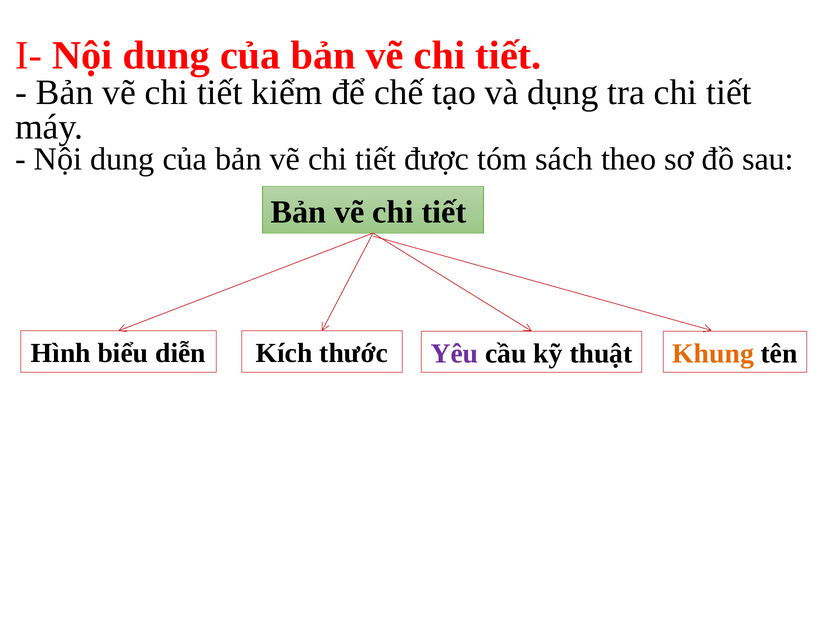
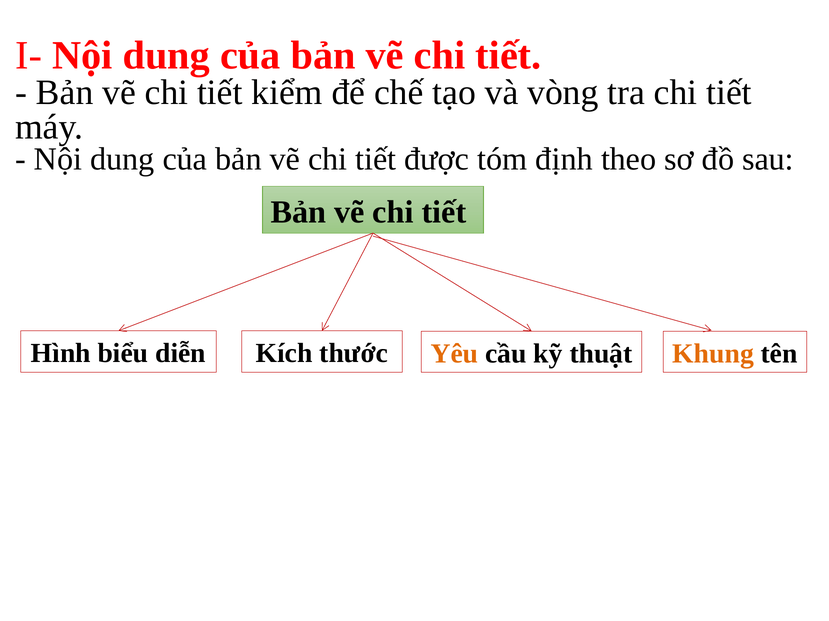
dụng: dụng -> vòng
sách: sách -> định
Yêu colour: purple -> orange
